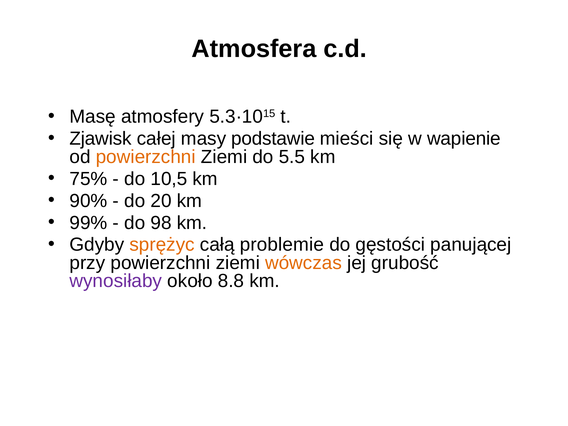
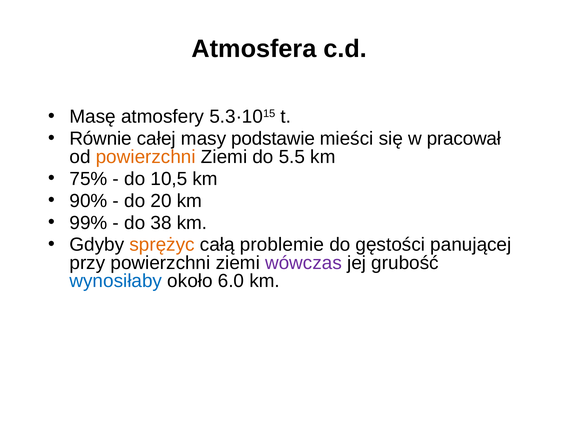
Zjawisk: Zjawisk -> Równie
wapienie: wapienie -> pracował
98: 98 -> 38
wówczas colour: orange -> purple
wynosiłaby colour: purple -> blue
8.8: 8.8 -> 6.0
